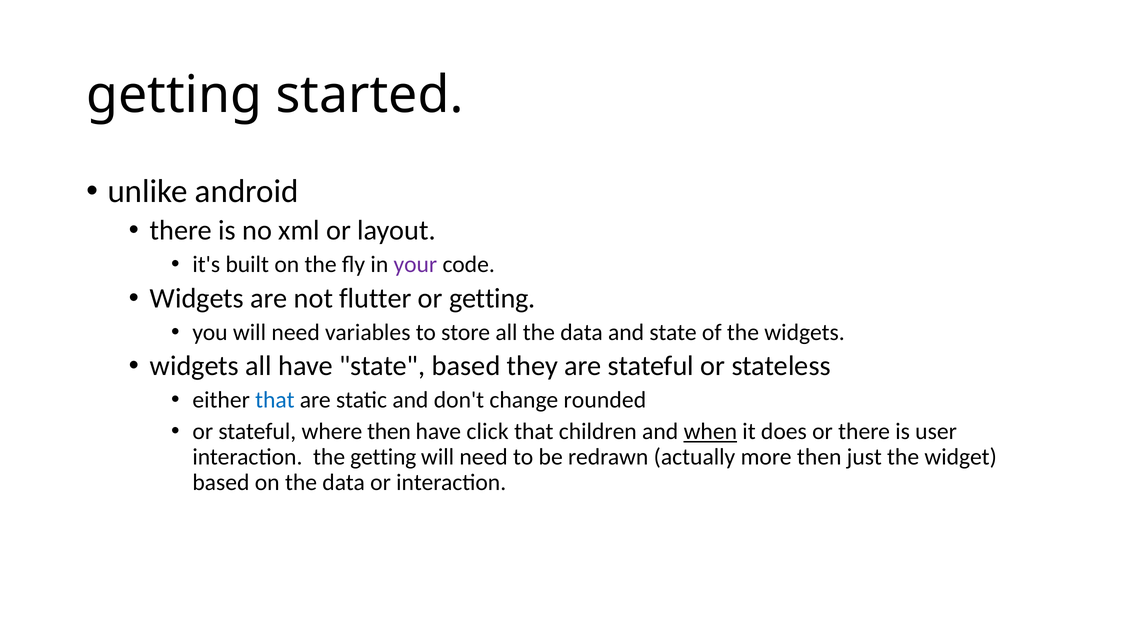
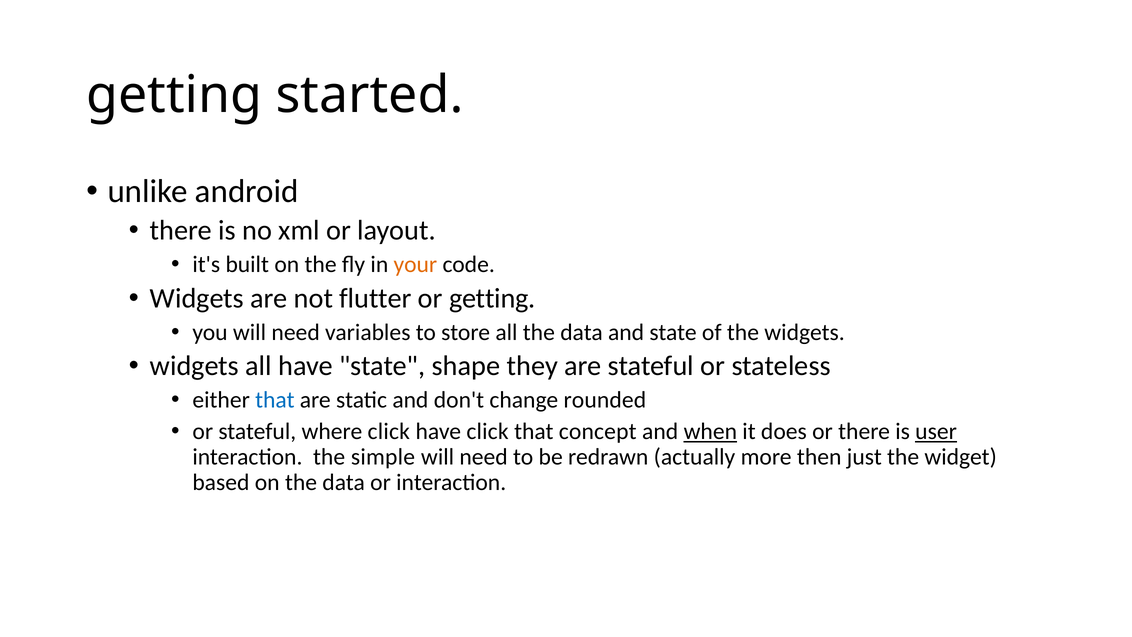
your colour: purple -> orange
state based: based -> shape
where then: then -> click
children: children -> concept
user underline: none -> present
the getting: getting -> simple
